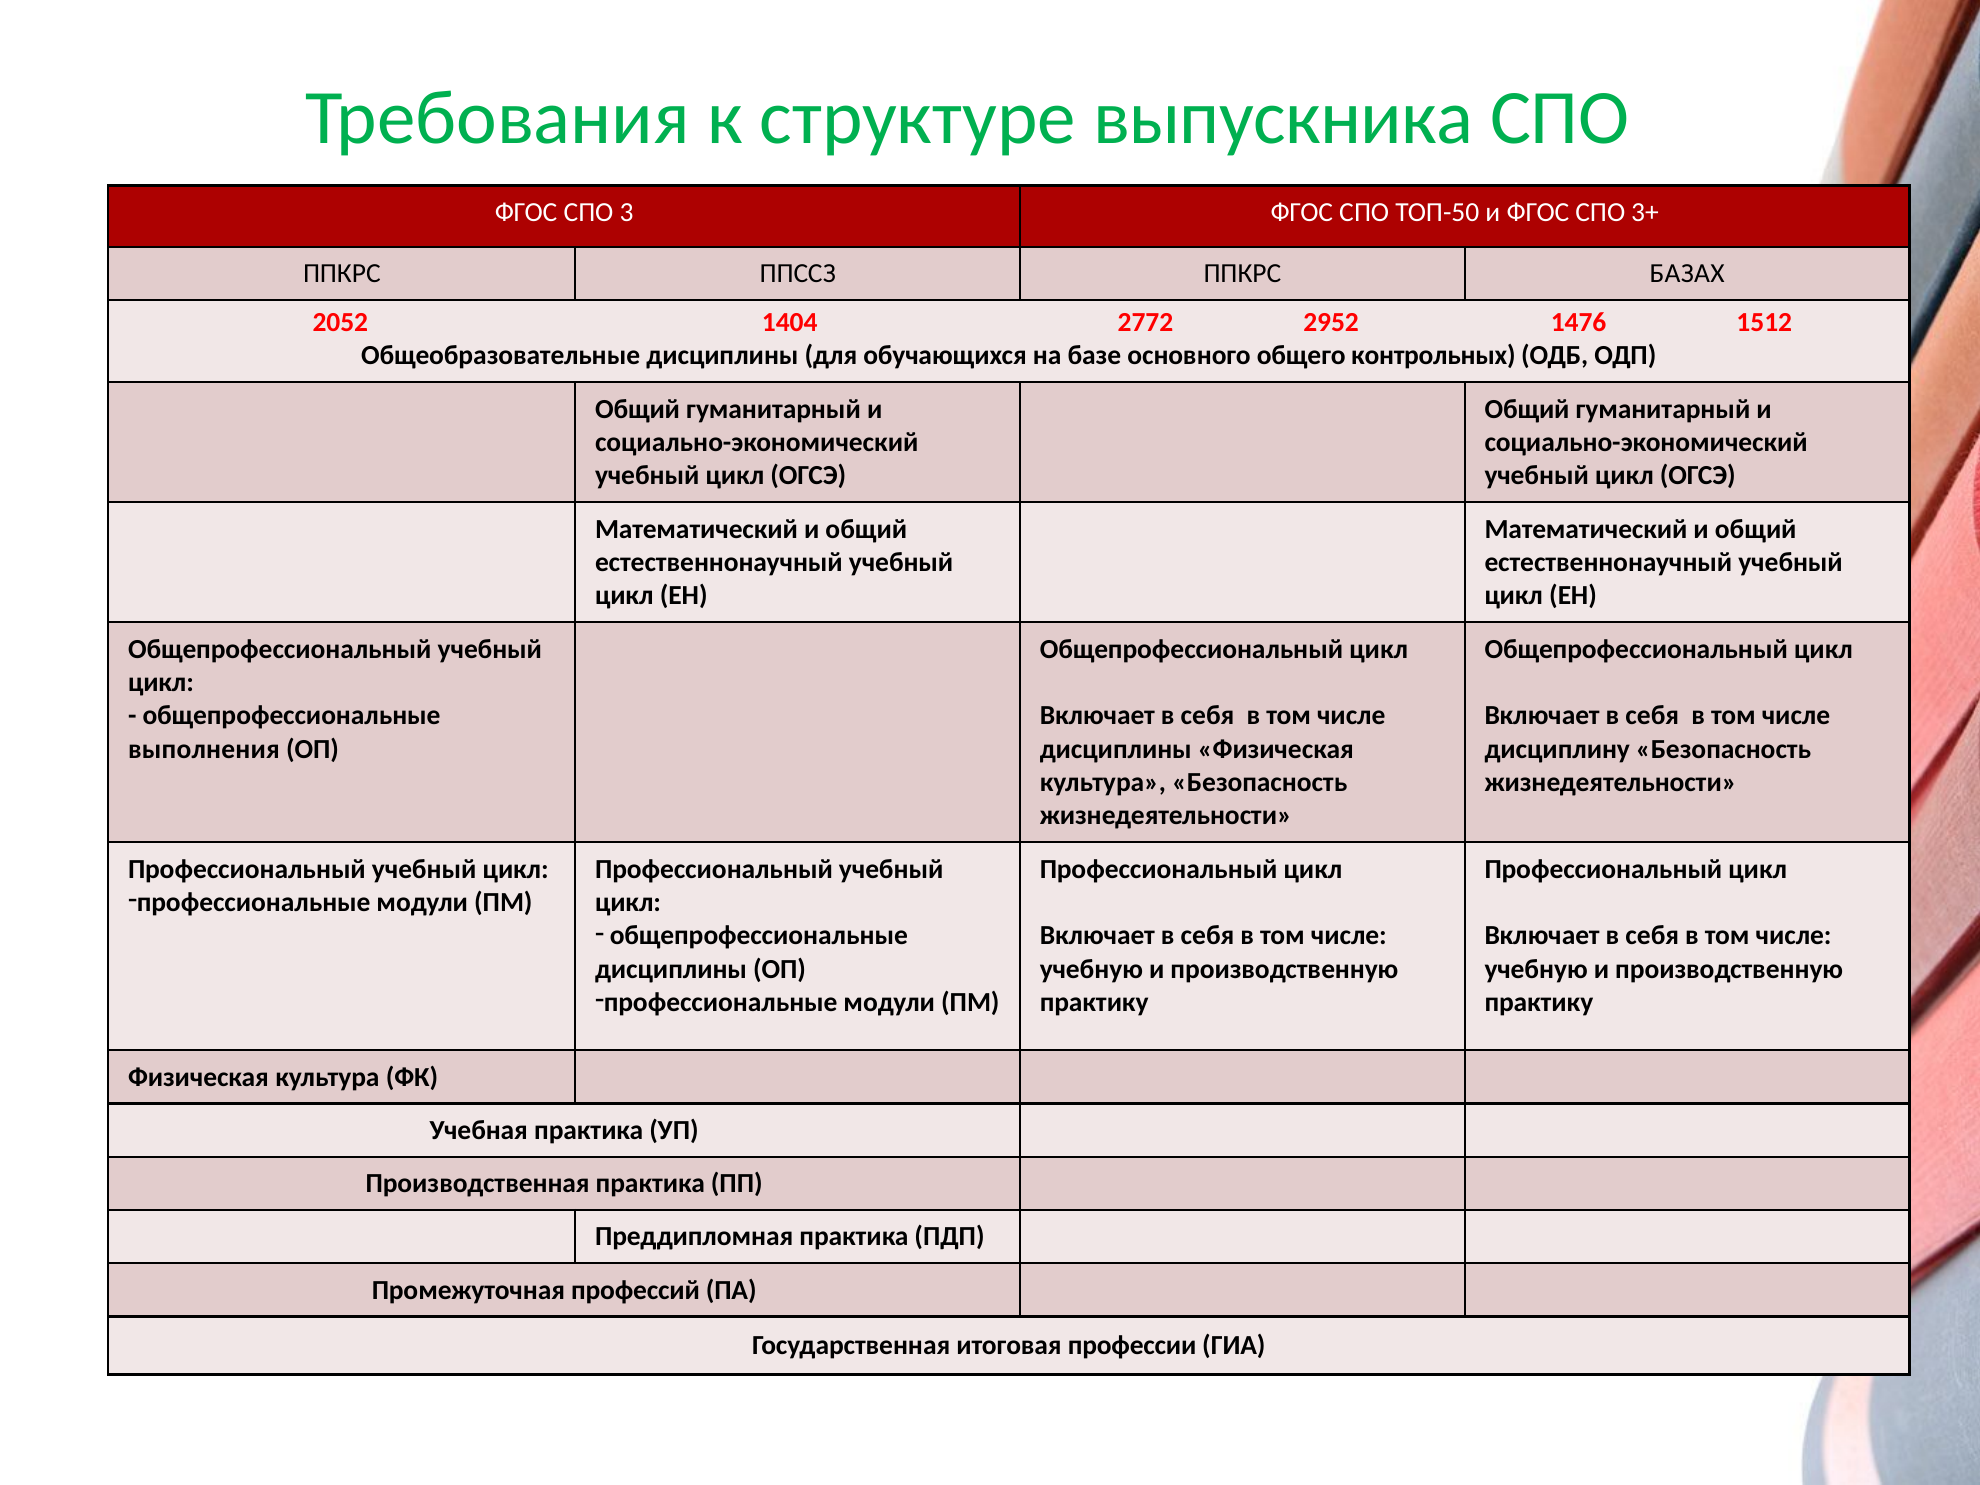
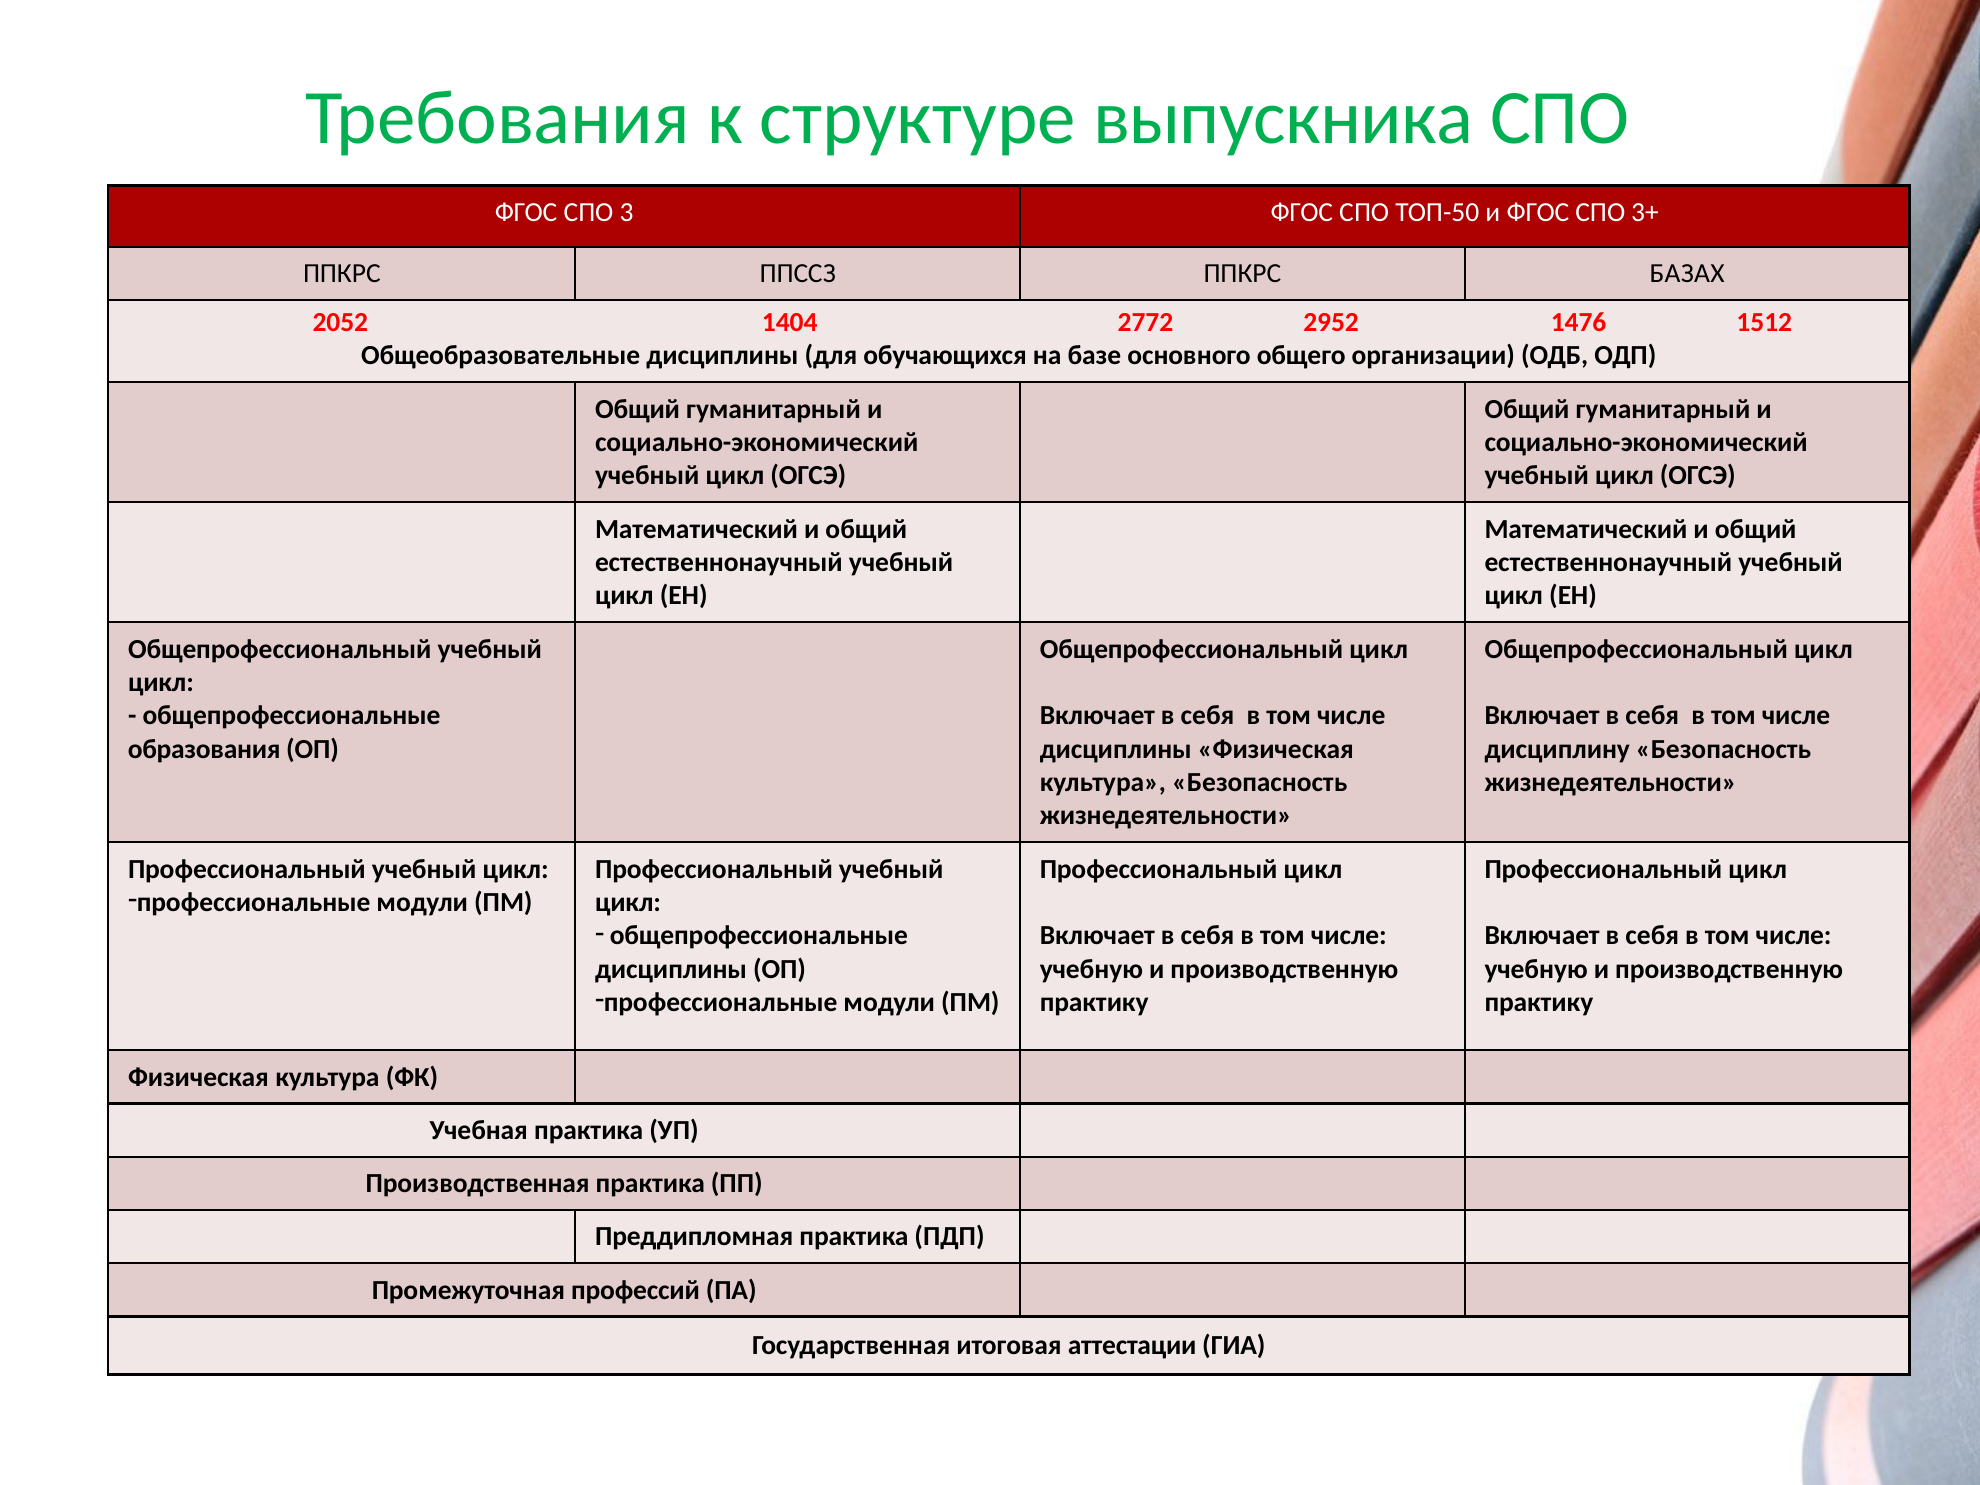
контрольных: контрольных -> организации
выполнения: выполнения -> образования
профессии: профессии -> аттестации
